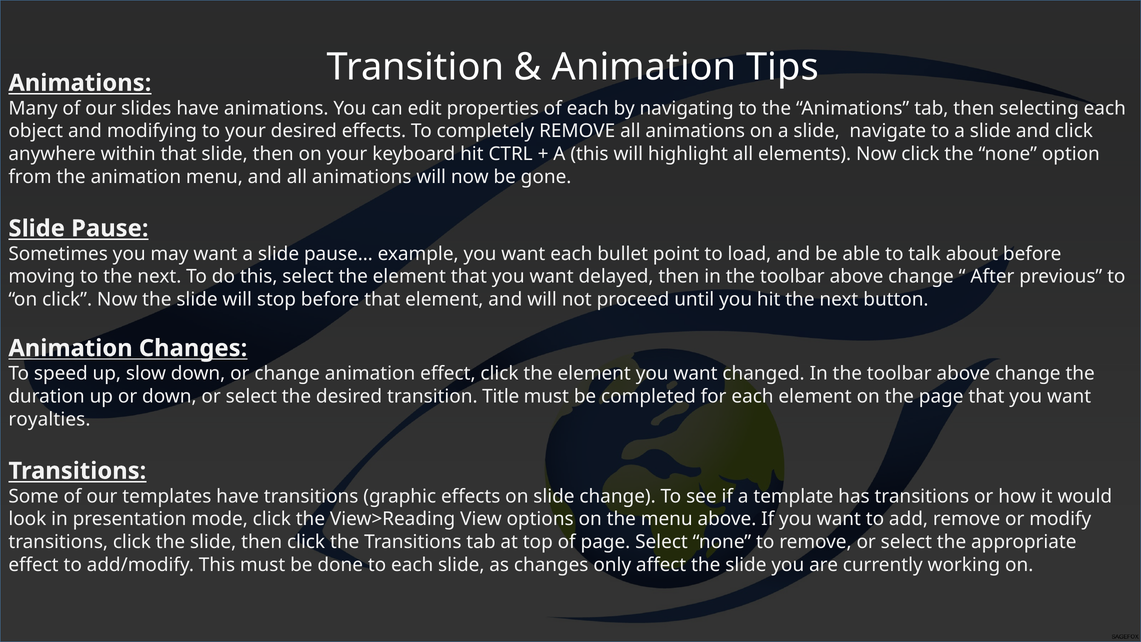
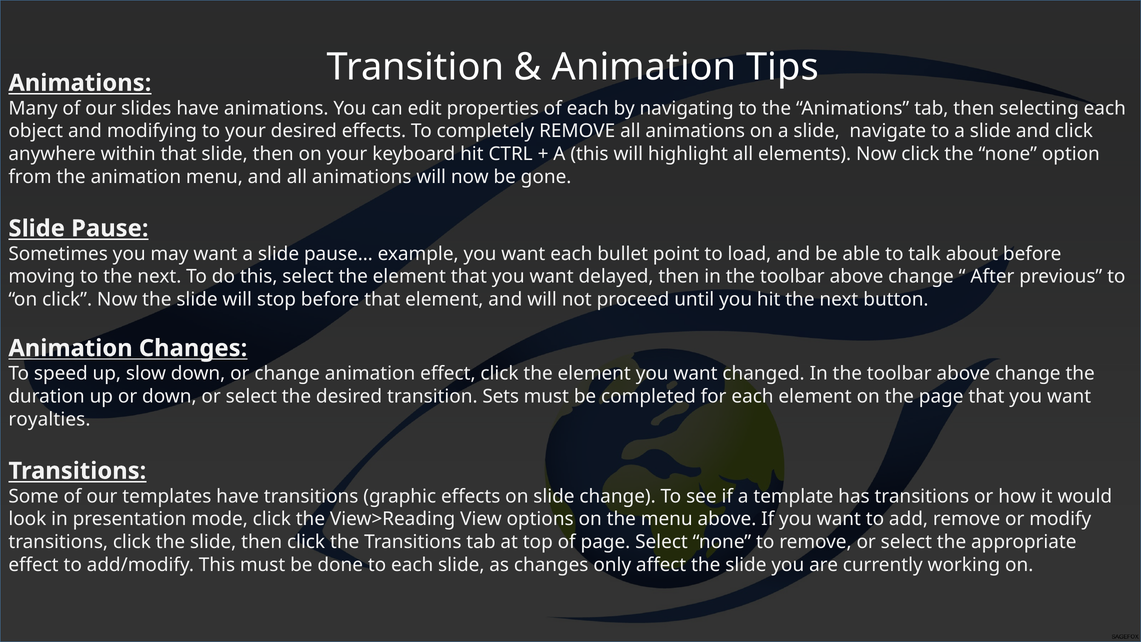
Title: Title -> Sets
